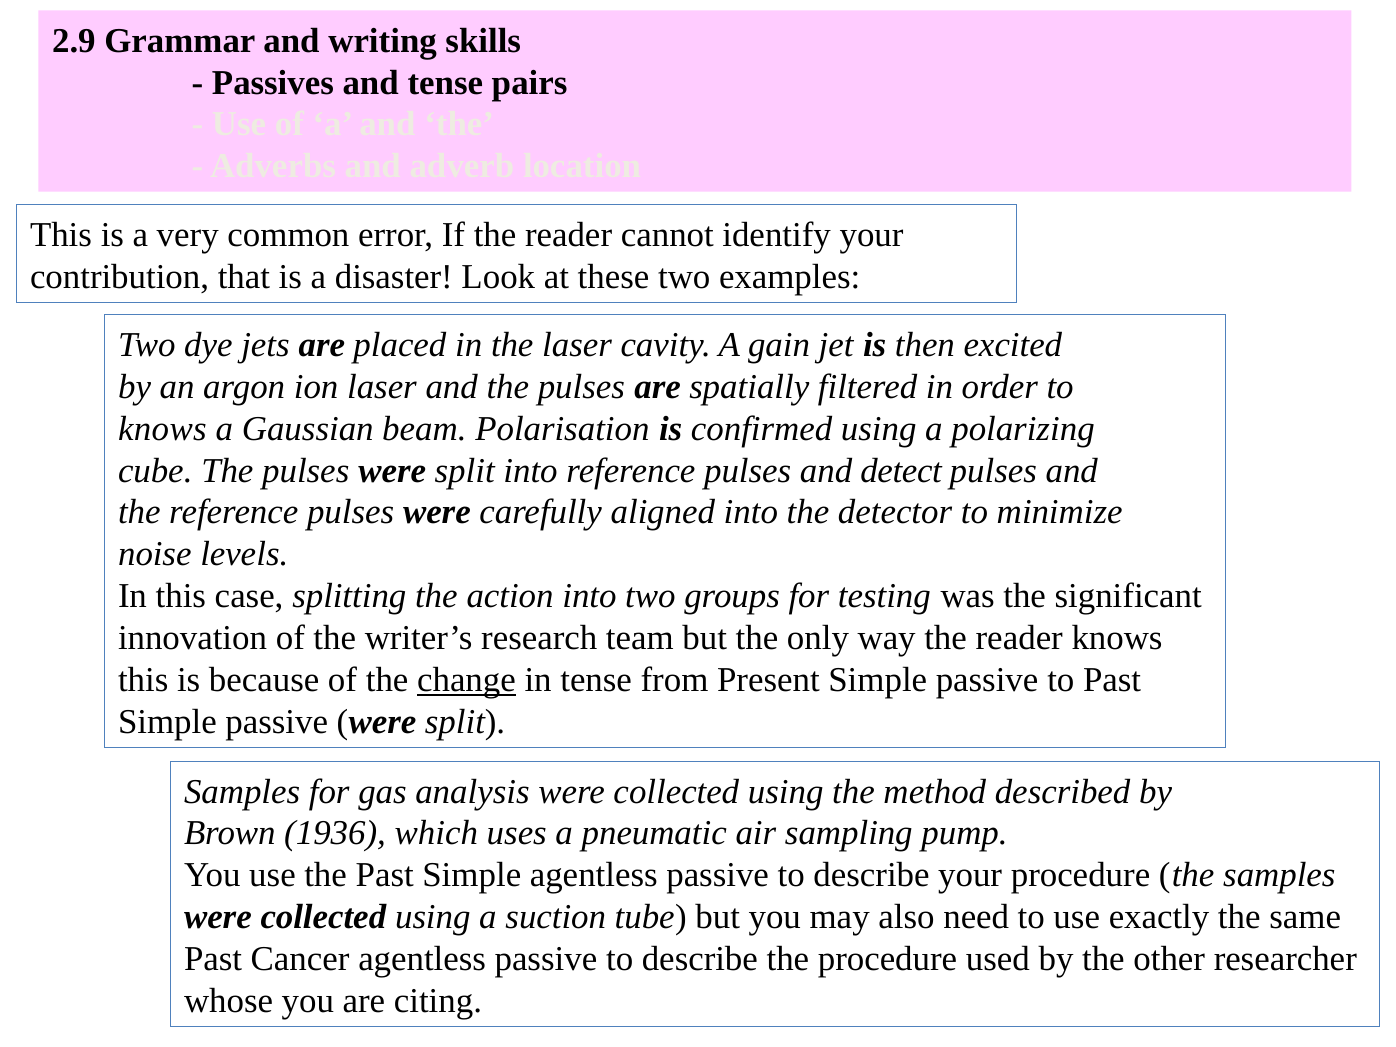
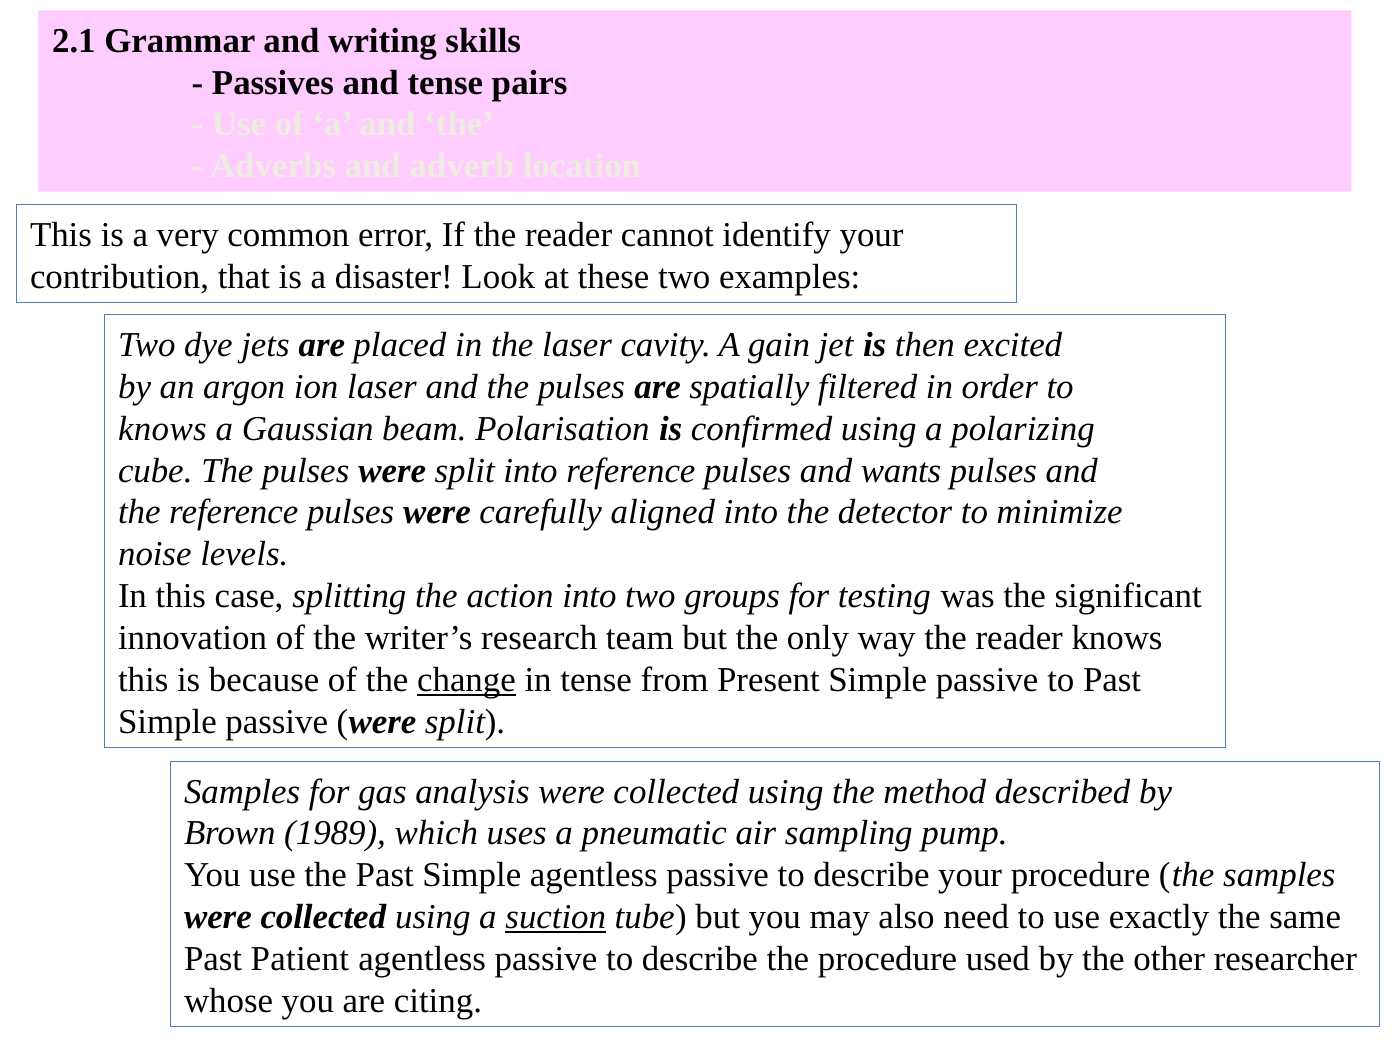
2.9: 2.9 -> 2.1
detect: detect -> wants
1936: 1936 -> 1989
suction underline: none -> present
Cancer: Cancer -> Patient
